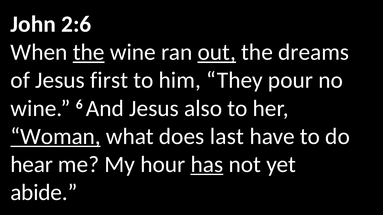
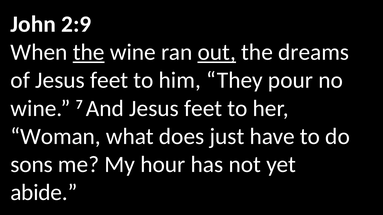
2:6: 2:6 -> 2:9
of Jesus first: first -> feet
6: 6 -> 7
And Jesus also: also -> feet
Woman underline: present -> none
last: last -> just
hear: hear -> sons
has underline: present -> none
